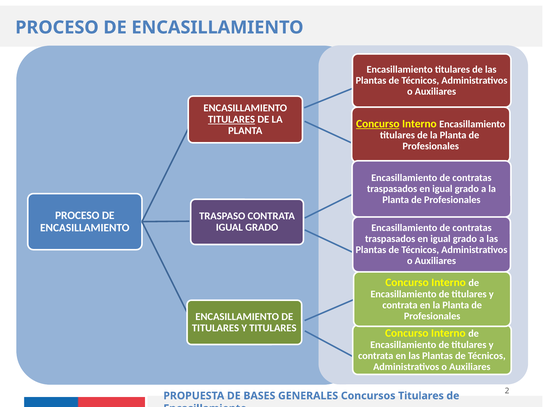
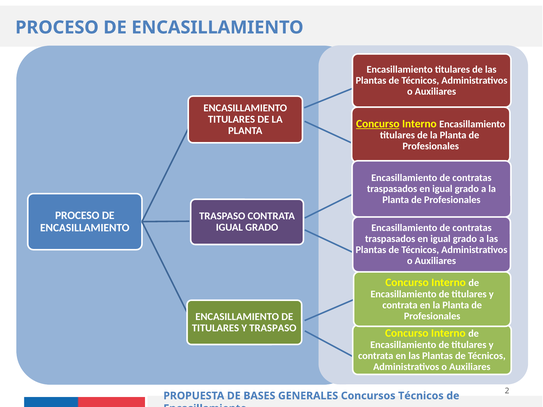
TITULARES at (232, 119) underline: present -> none
Y TITULARES: TITULARES -> TRASPASO
Concursos Titulares: Titulares -> Técnicos
